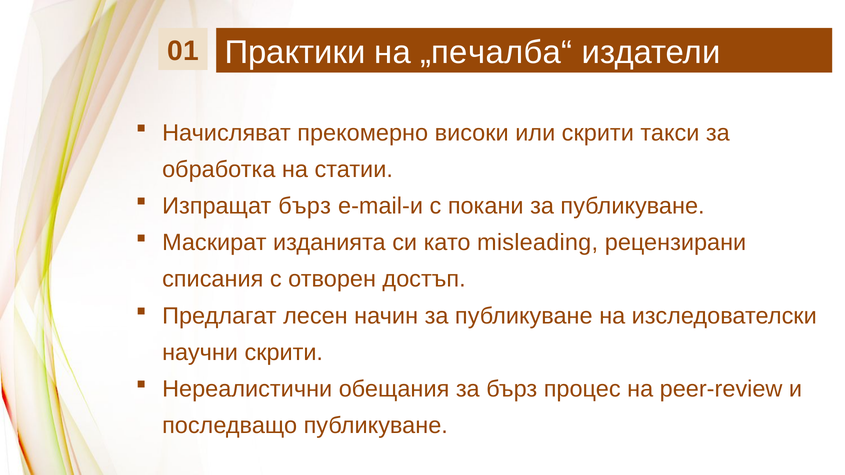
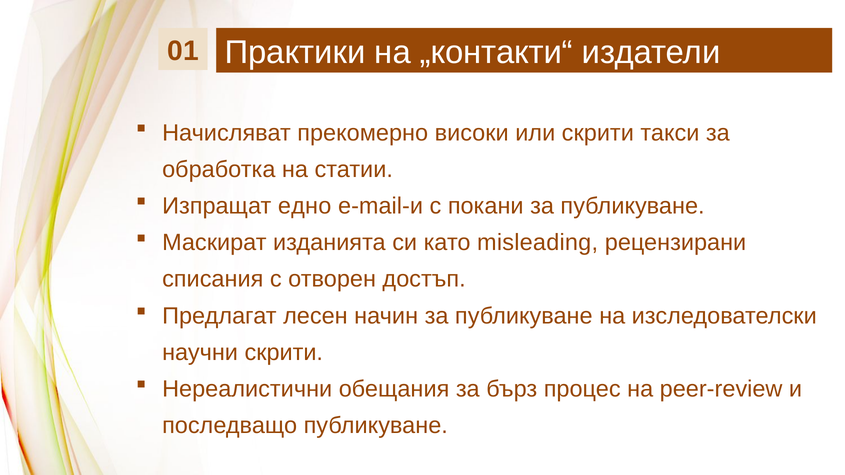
„печалба“: „печалба“ -> „контакти“
Изпращат бърз: бърз -> едно
